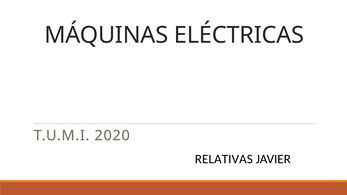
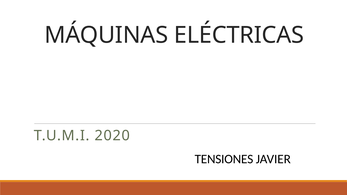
RELATIVAS: RELATIVAS -> TENSIONES
